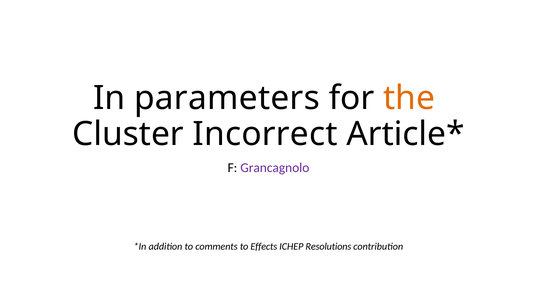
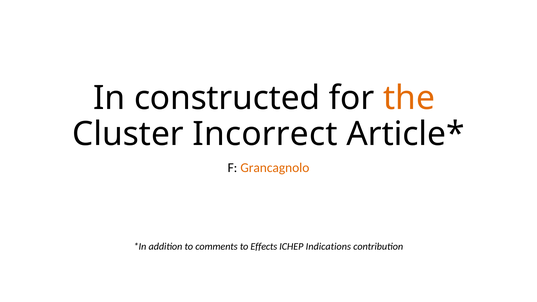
parameters: parameters -> constructed
Grancagnolo colour: purple -> orange
Resolutions: Resolutions -> Indications
